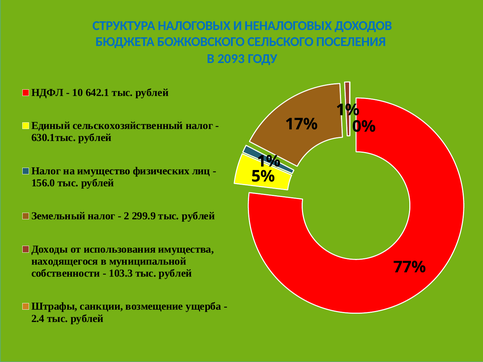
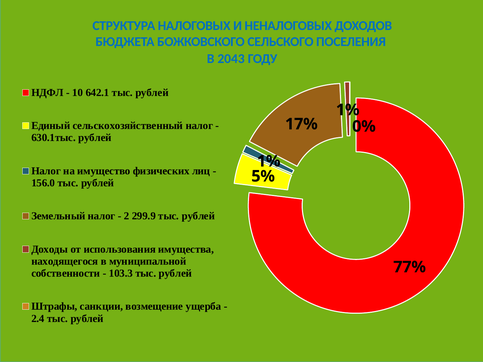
2093: 2093 -> 2043
